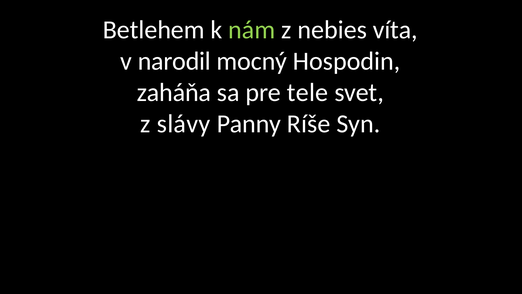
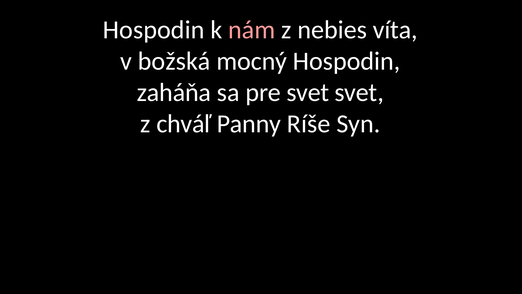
Betlehem at (154, 30): Betlehem -> Hospodin
nám colour: light green -> pink
narodil: narodil -> božská
pre tele: tele -> svet
slávy: slávy -> chváľ
